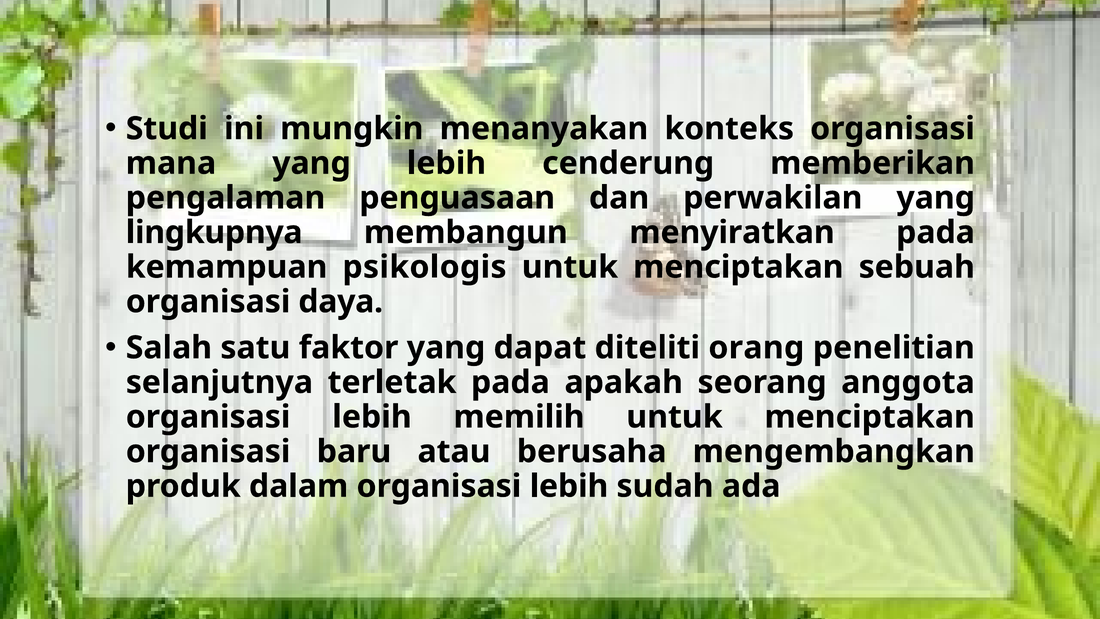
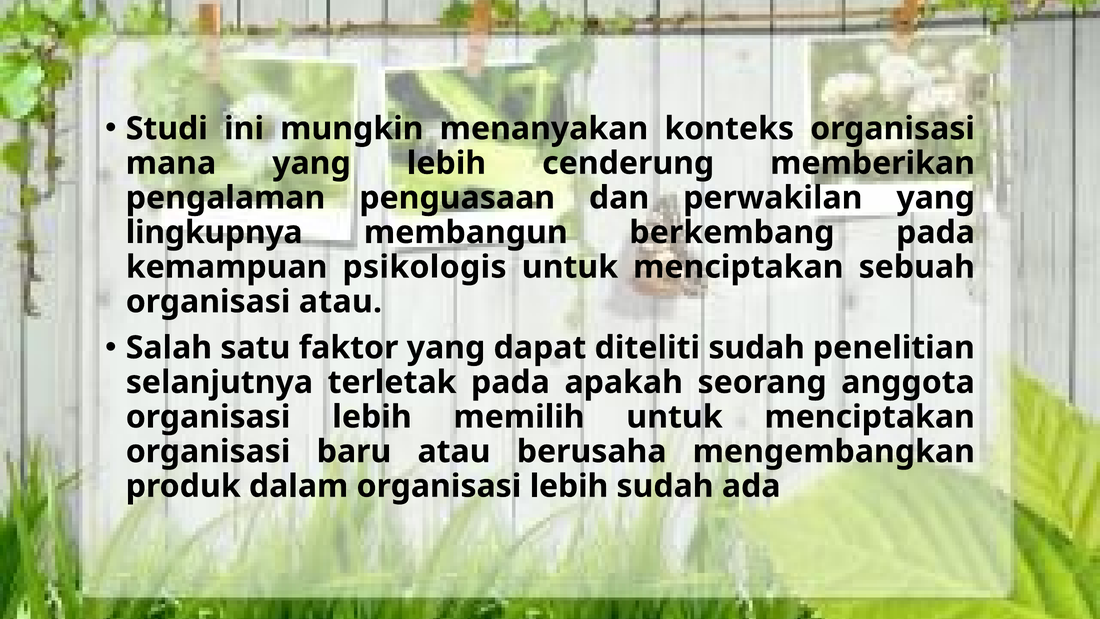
menyiratkan: menyiratkan -> berkembang
organisasi daya: daya -> atau
diteliti orang: orang -> sudah
